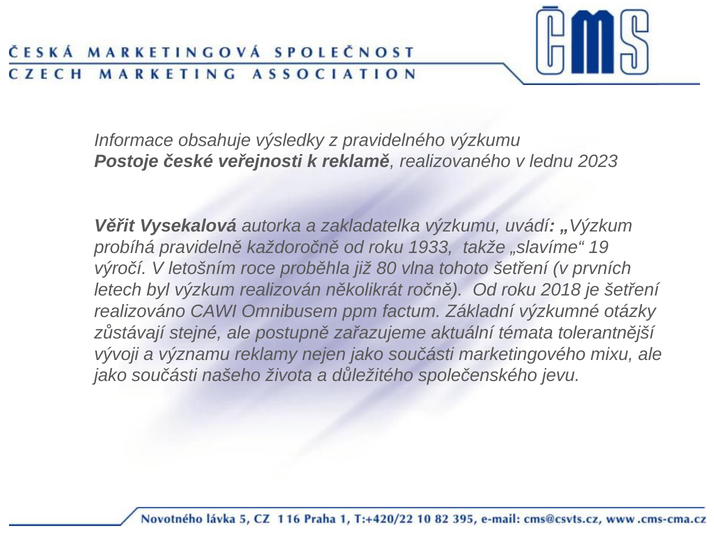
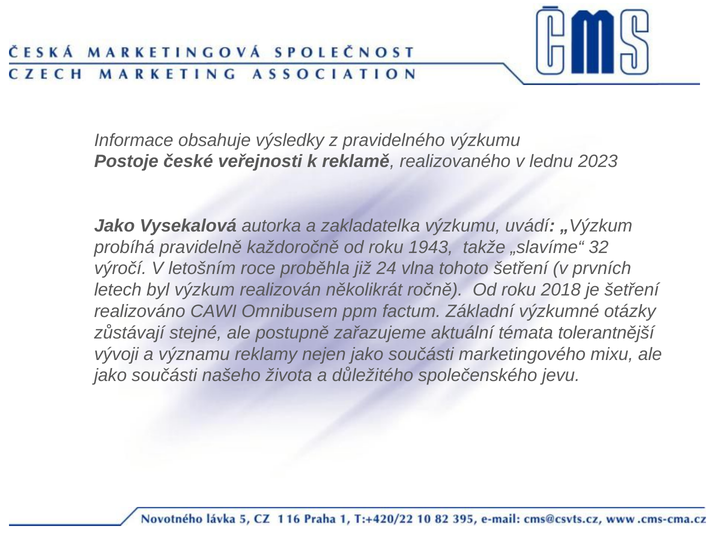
Věřit at (114, 226): Věřit -> Jako
1933: 1933 -> 1943
19: 19 -> 32
80: 80 -> 24
